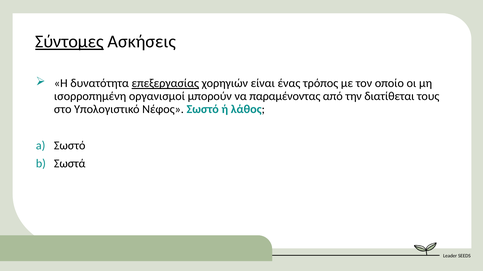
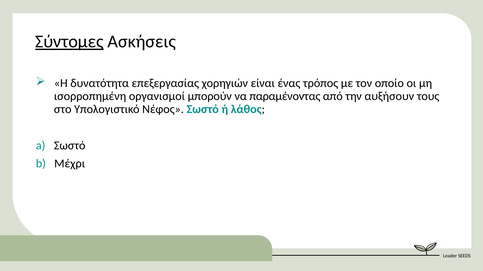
επεξεργασίας underline: present -> none
διατίθεται: διατίθεται -> αυξήσουν
Σωστά: Σωστά -> Μέχρι
